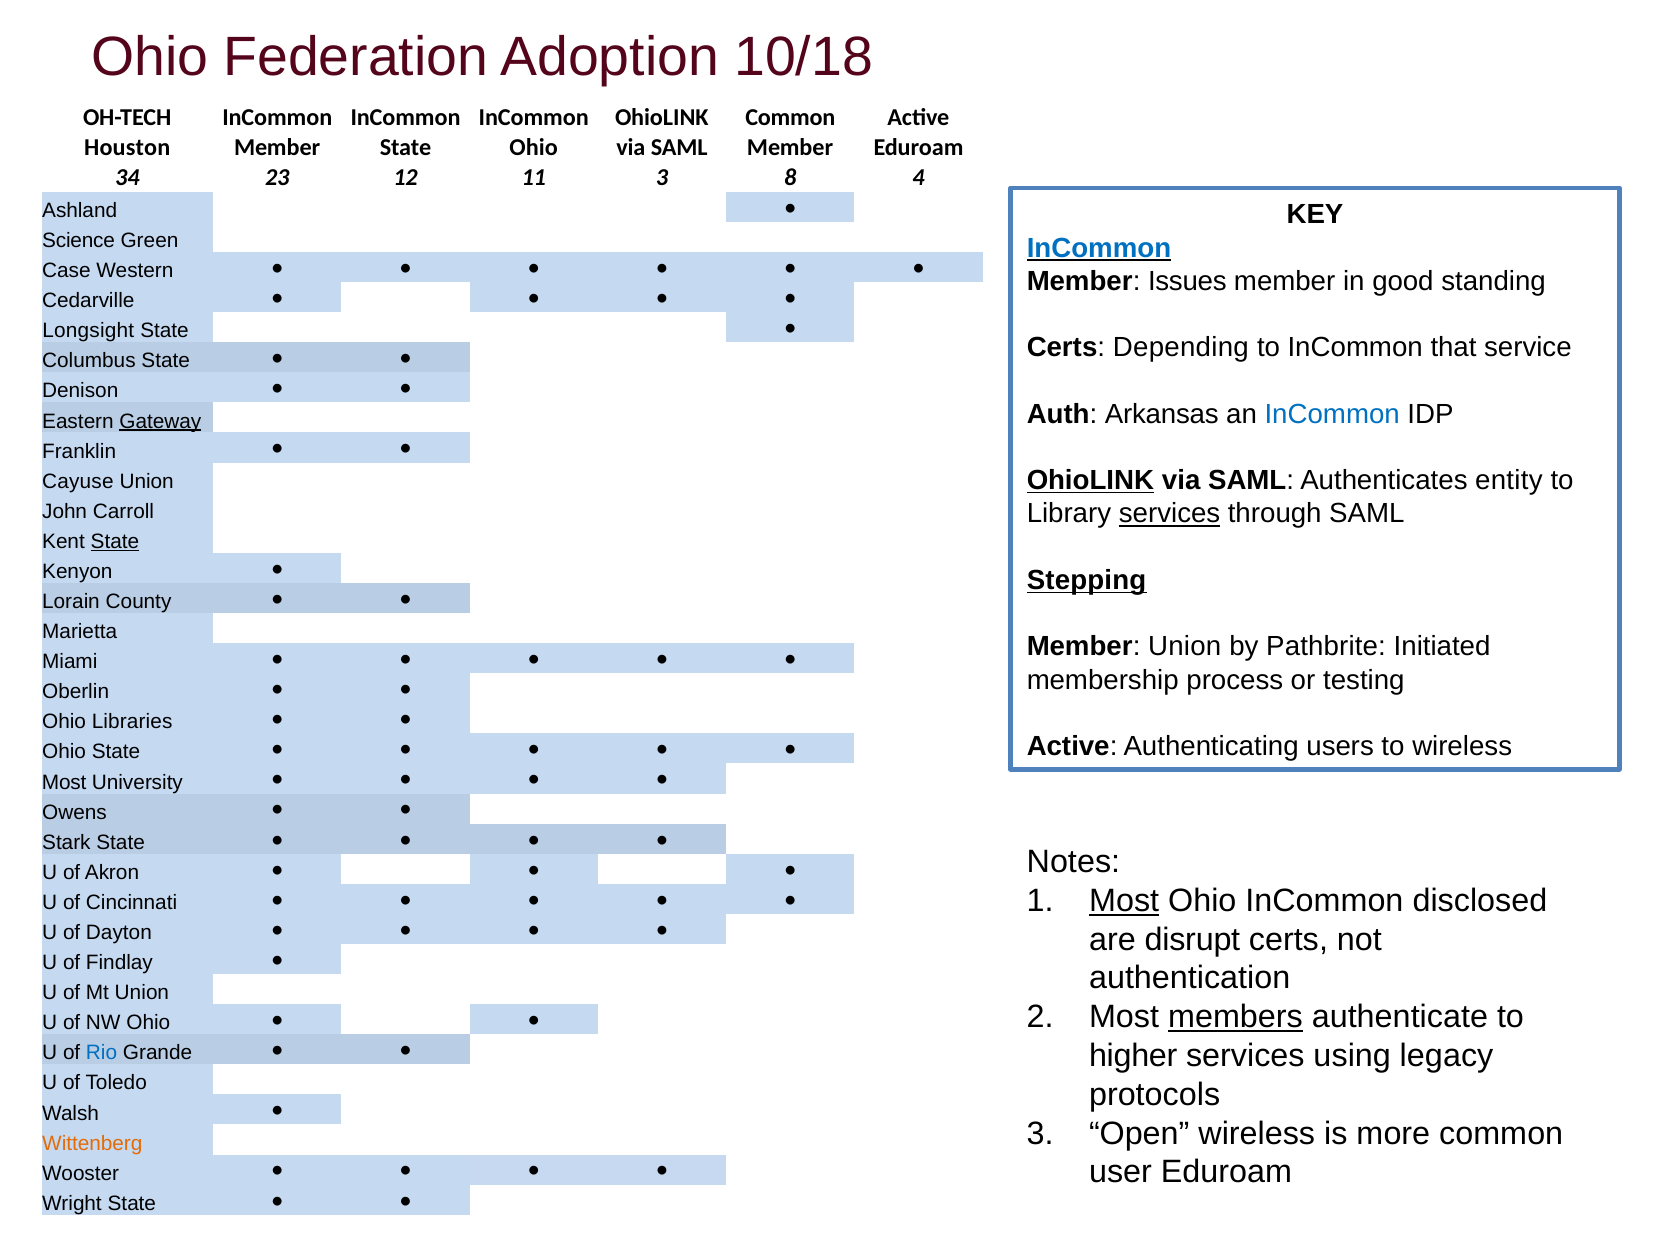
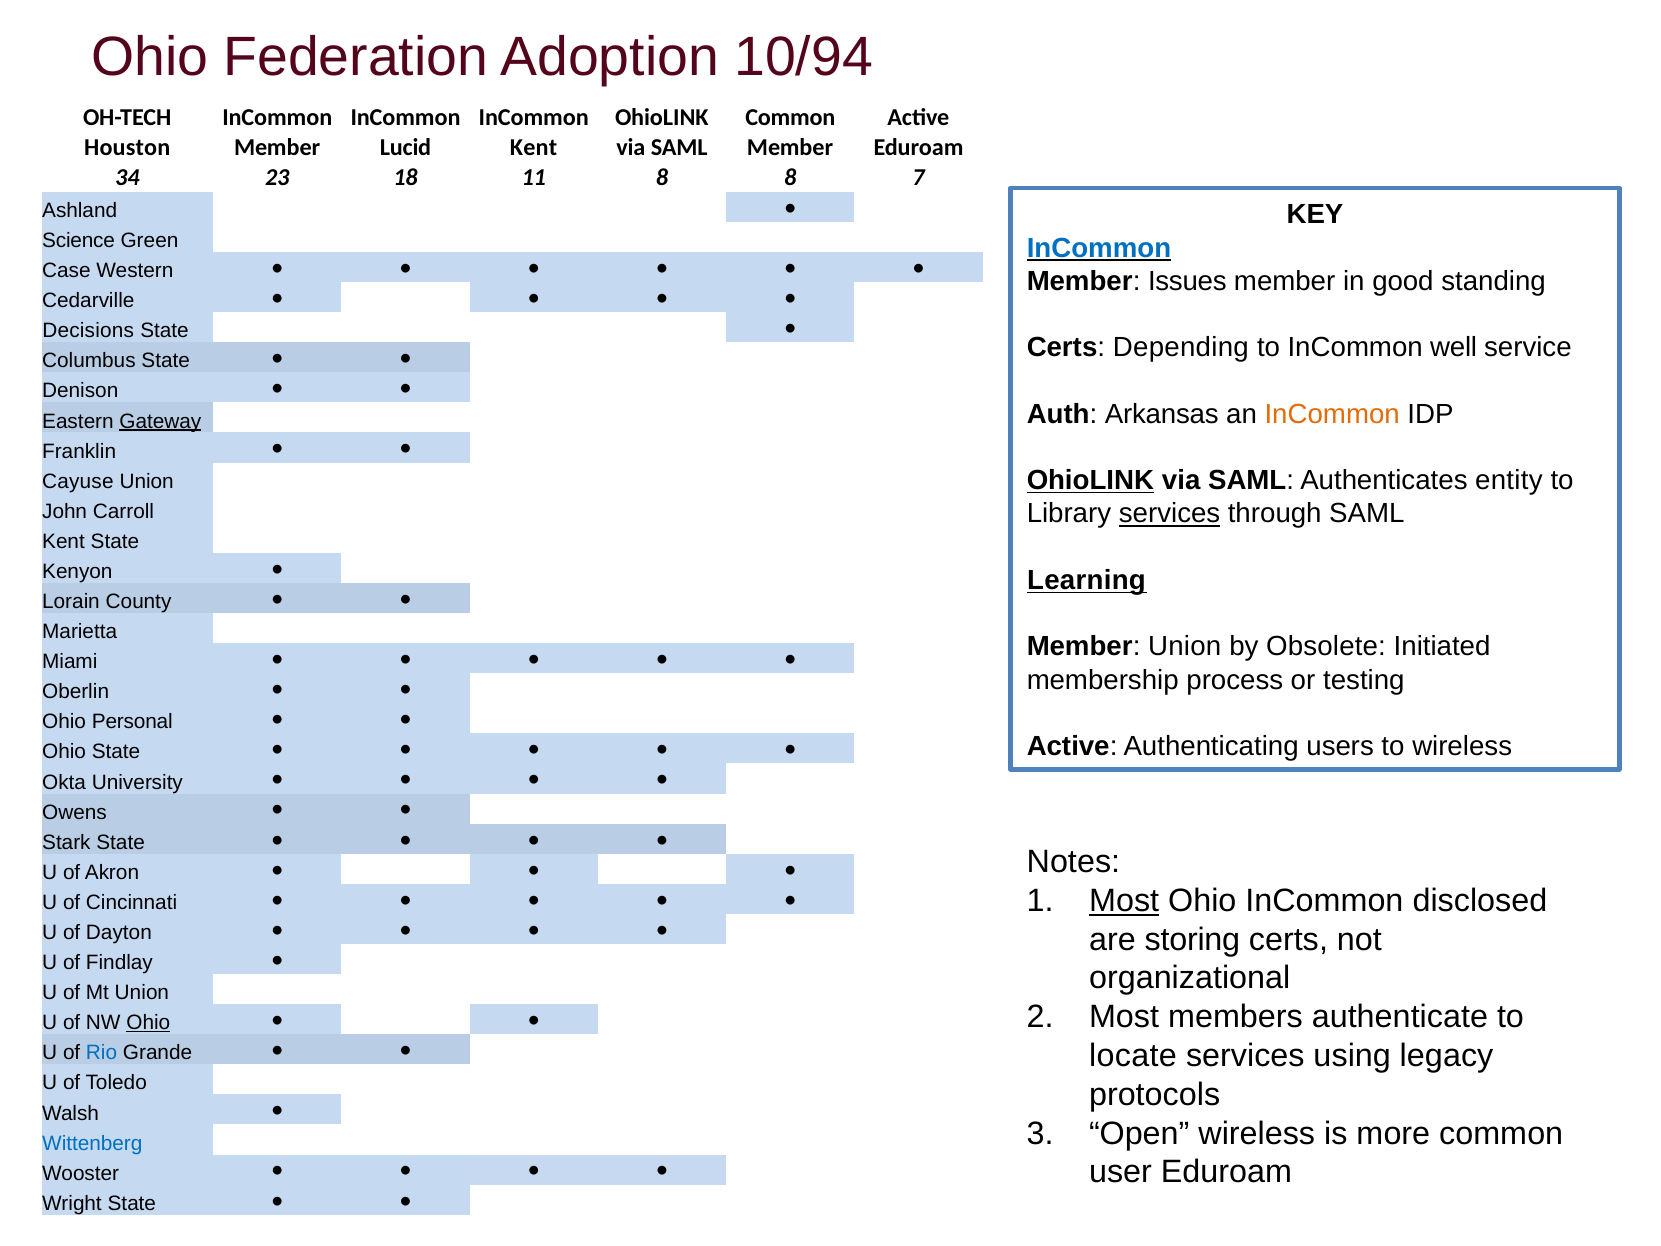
10/18: 10/18 -> 10/94
State at (406, 147): State -> Lucid
Ohio at (534, 147): Ohio -> Kent
12: 12 -> 18
11 3: 3 -> 8
4: 4 -> 7
Longsight: Longsight -> Decisions
that: that -> well
InCommon at (1332, 414) colour: blue -> orange
State at (115, 541) underline: present -> none
Stepping: Stepping -> Learning
Pathbrite: Pathbrite -> Obsolete
Libraries: Libraries -> Personal
Most at (64, 782): Most -> Okta
disrupt: disrupt -> storing
authentication: authentication -> organizational
members underline: present -> none
Ohio at (148, 1023) underline: none -> present
higher: higher -> locate
Wittenberg colour: orange -> blue
